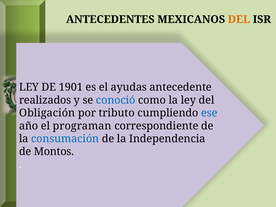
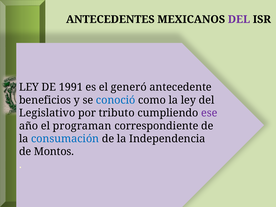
DEL at (239, 19) colour: orange -> purple
1901: 1901 -> 1991
ayudas: ayudas -> generó
realizados: realizados -> beneficios
Obligación: Obligación -> Legislativo
ese colour: blue -> purple
